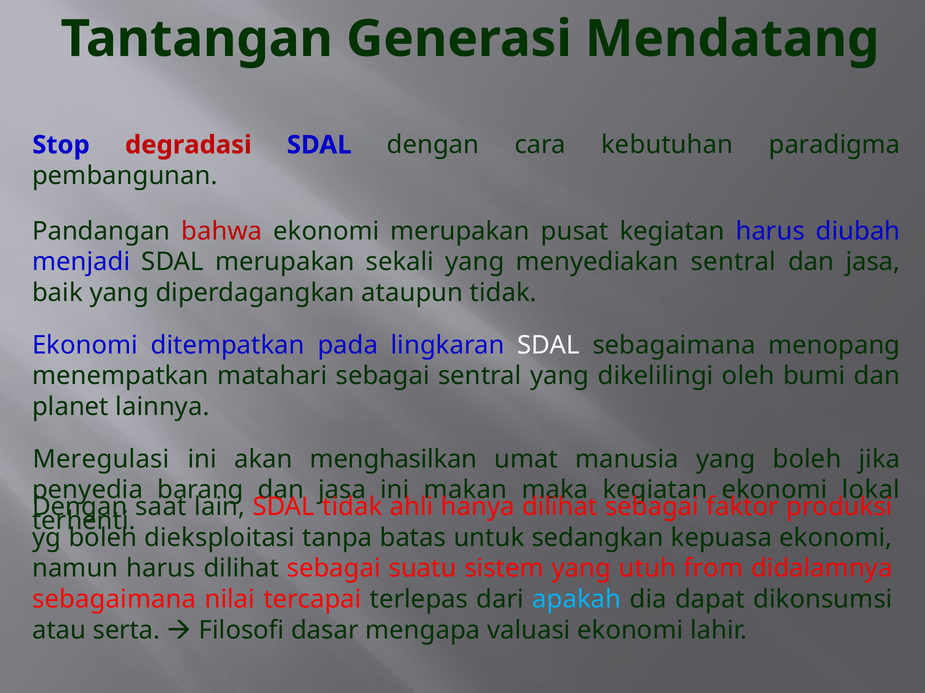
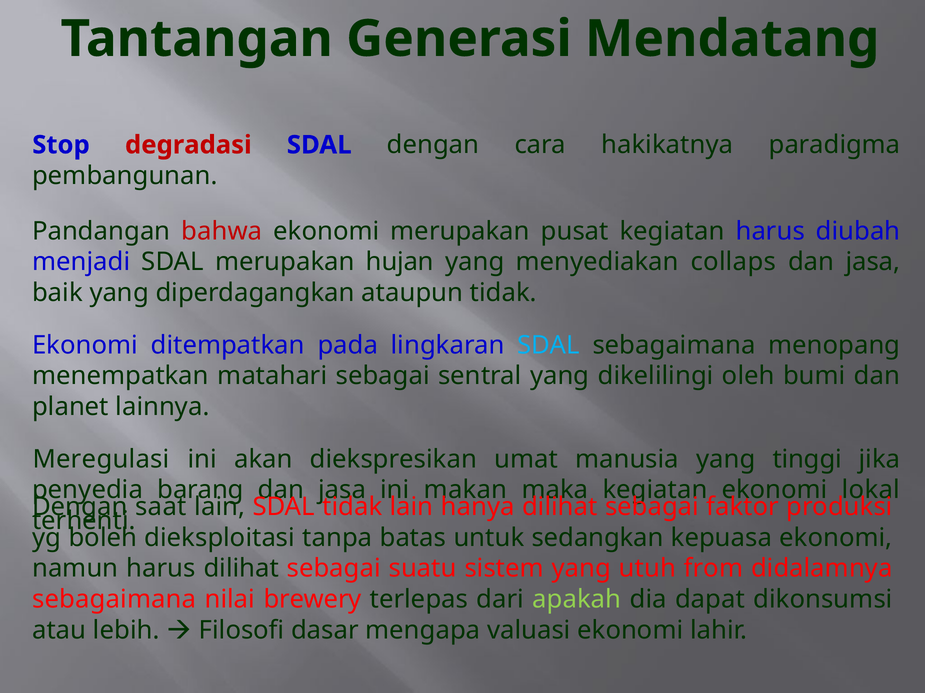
kebutuhan: kebutuhan -> hakikatnya
sekali: sekali -> hujan
menyediakan sentral: sentral -> collaps
SDAL at (548, 346) colour: white -> light blue
menghasilkan: menghasilkan -> diekspresikan
yang boleh: boleh -> tinggi
tidak ahli: ahli -> lain
tercapai: tercapai -> brewery
apakah colour: light blue -> light green
serta: serta -> lebih
